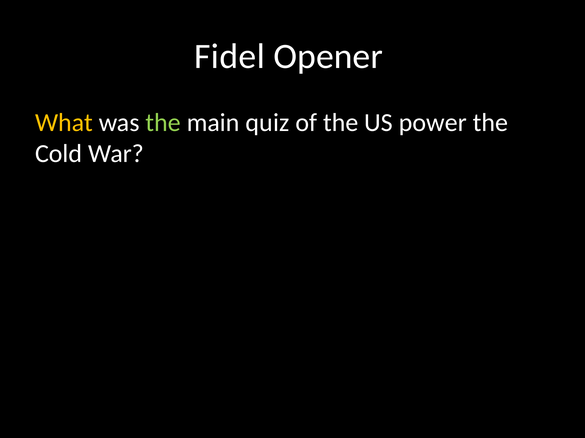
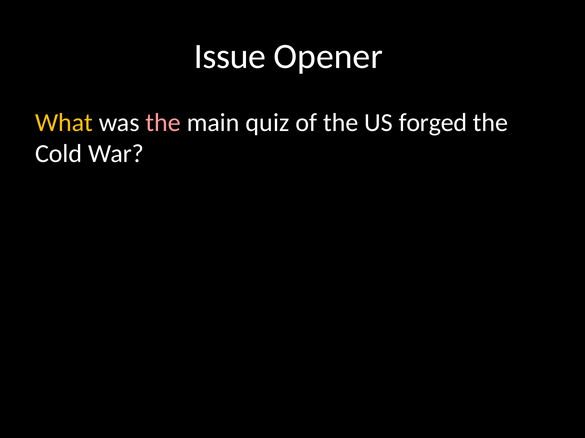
Fidel: Fidel -> Issue
the at (163, 123) colour: light green -> pink
power: power -> forged
